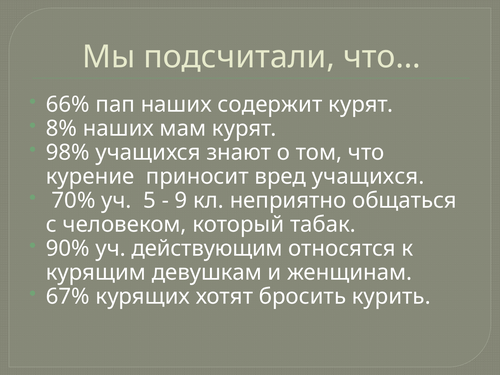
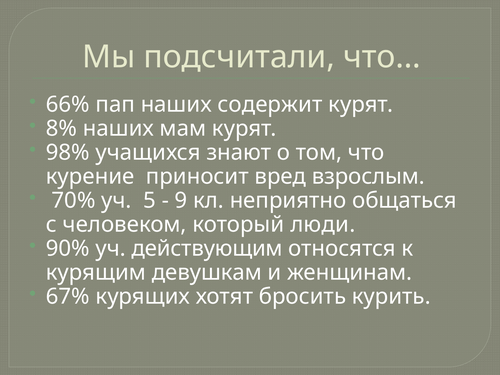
вред учащихся: учащихся -> взрослым
табак: табак -> люди
